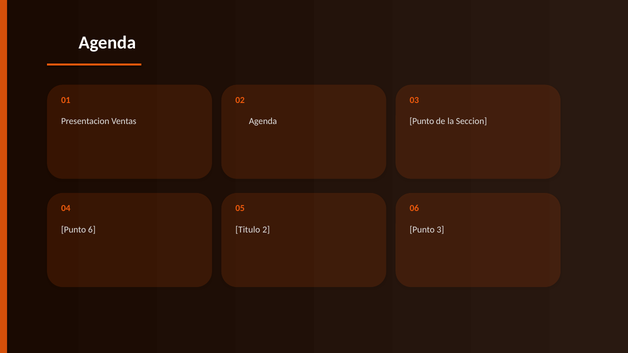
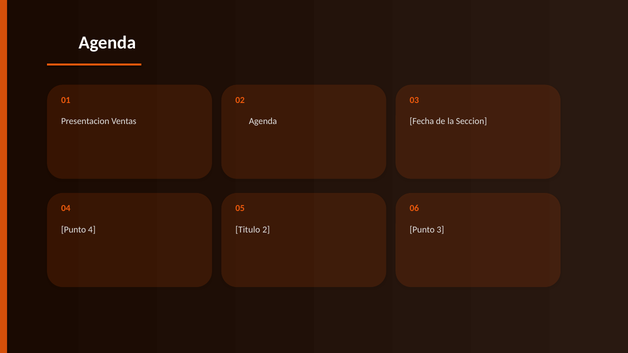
Punto at (422, 121): Punto -> Fecha
6: 6 -> 4
